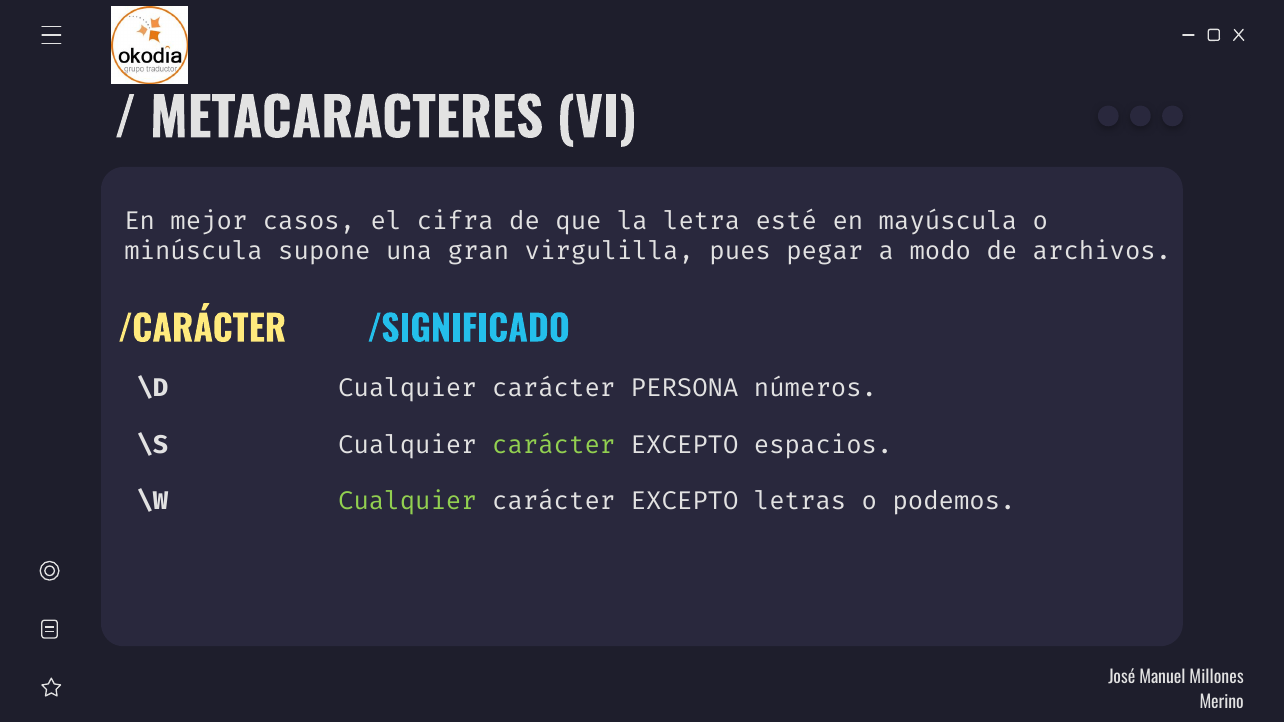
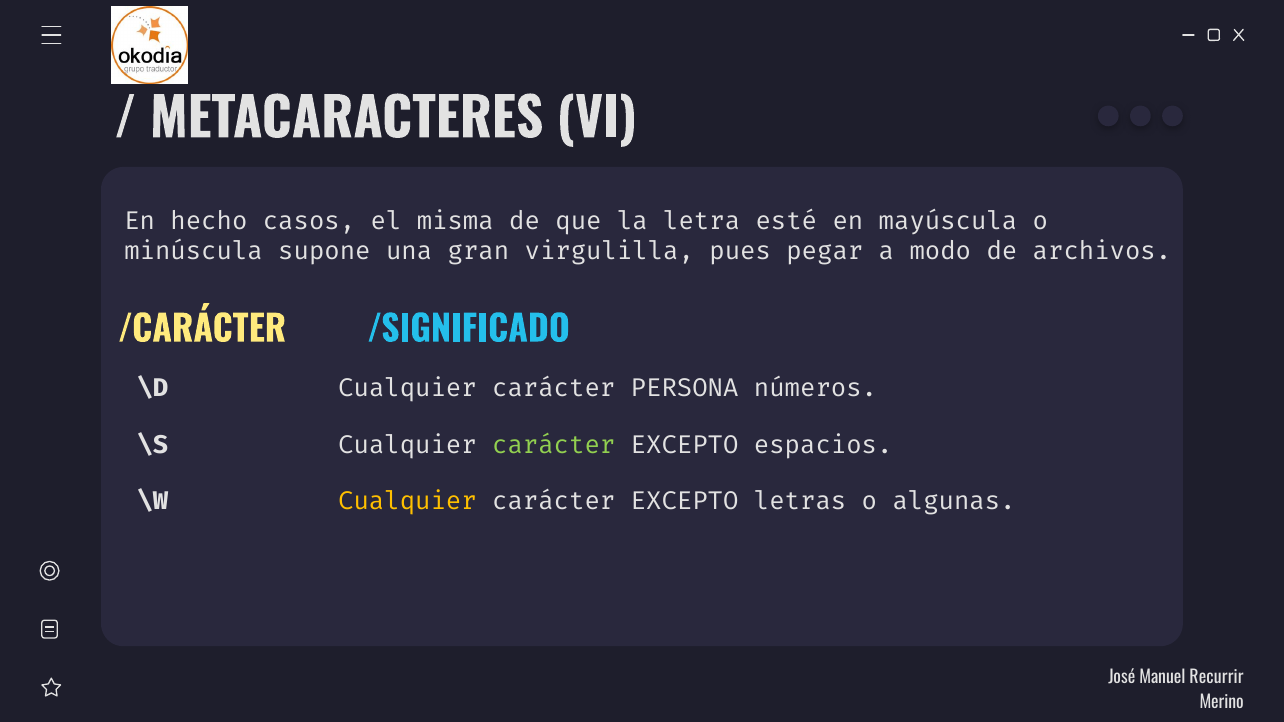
mejor: mejor -> hecho
cifra: cifra -> misma
Cualquier at (407, 502) colour: light green -> yellow
podemos: podemos -> algunas
Millones: Millones -> Recurrir
